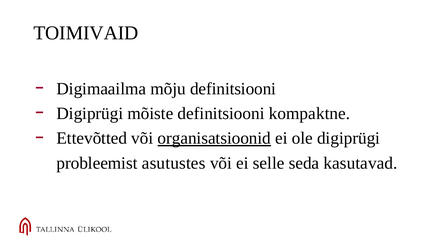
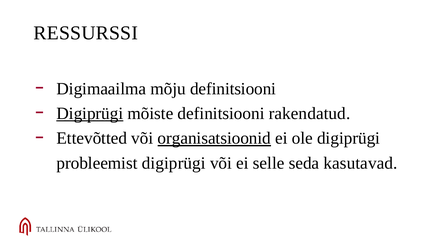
TOIMIVAID: TOIMIVAID -> RESSURSSI
Digiprügi at (90, 114) underline: none -> present
kompaktne: kompaktne -> rakendatud
probleemist asutustes: asutustes -> digiprügi
